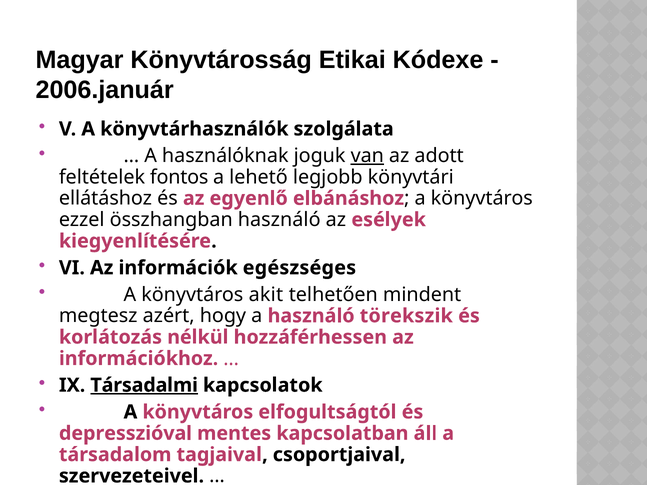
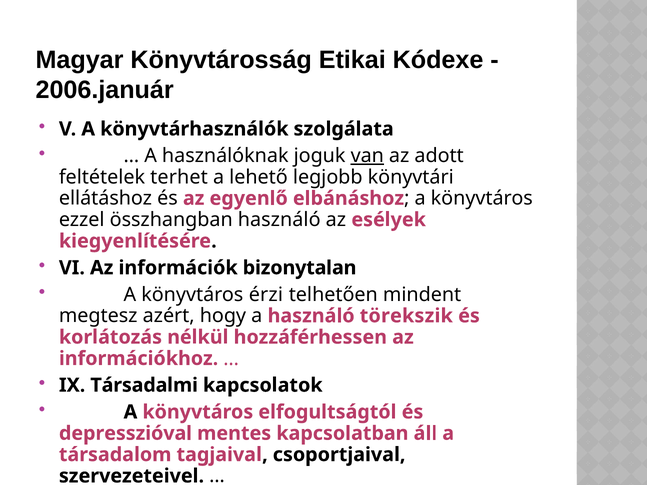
fontos: fontos -> terhet
egészséges: egészséges -> bizonytalan
akit: akit -> érzi
Társadalmi underline: present -> none
